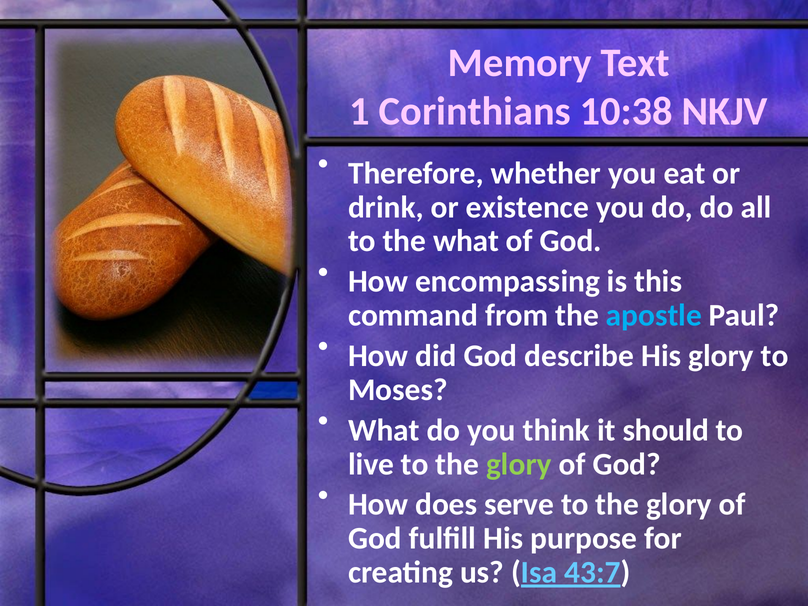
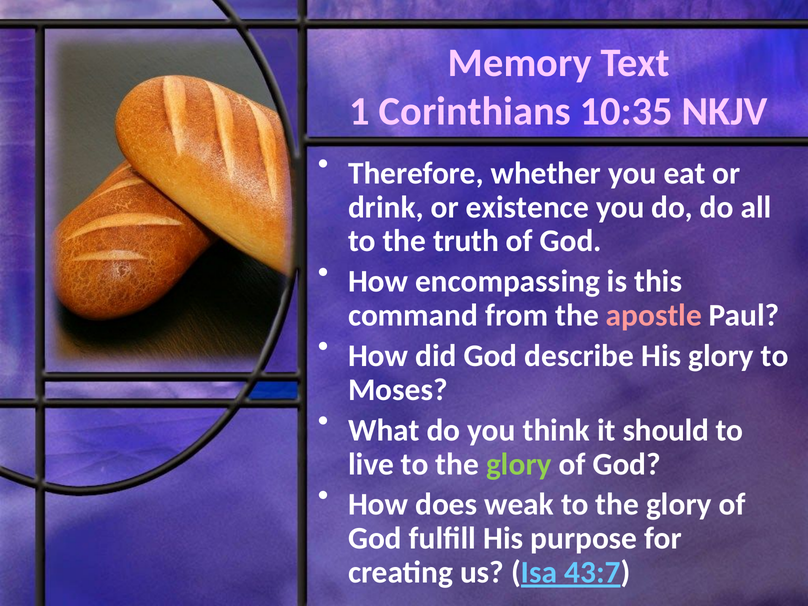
10:38: 10:38 -> 10:35
the what: what -> truth
apostle colour: light blue -> pink
serve: serve -> weak
